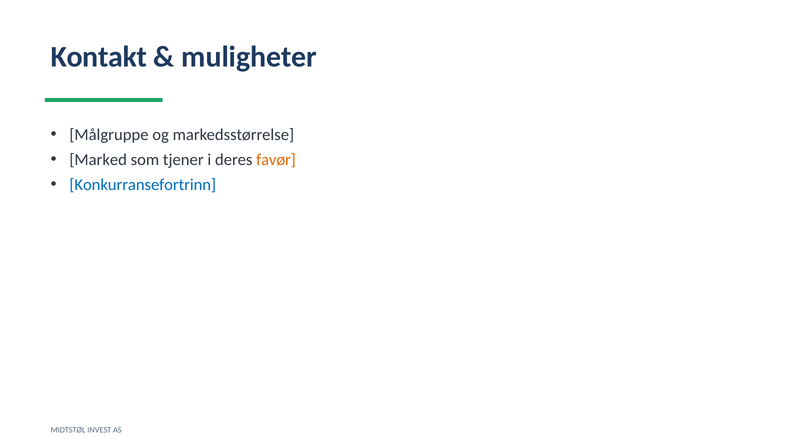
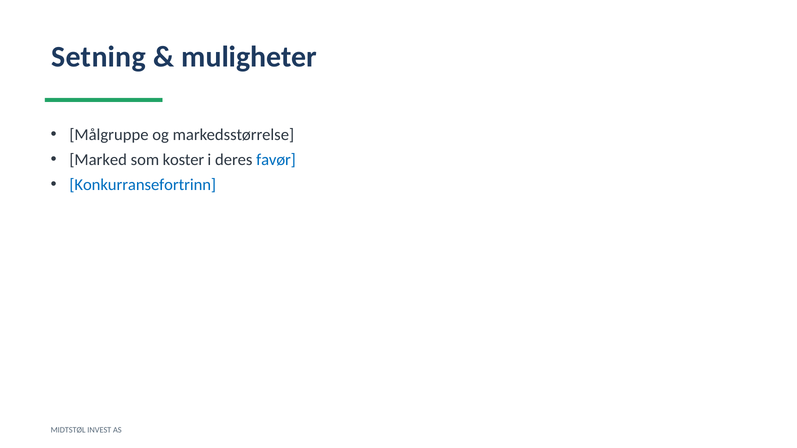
Kontakt: Kontakt -> Setning
tjener: tjener -> koster
favør colour: orange -> blue
